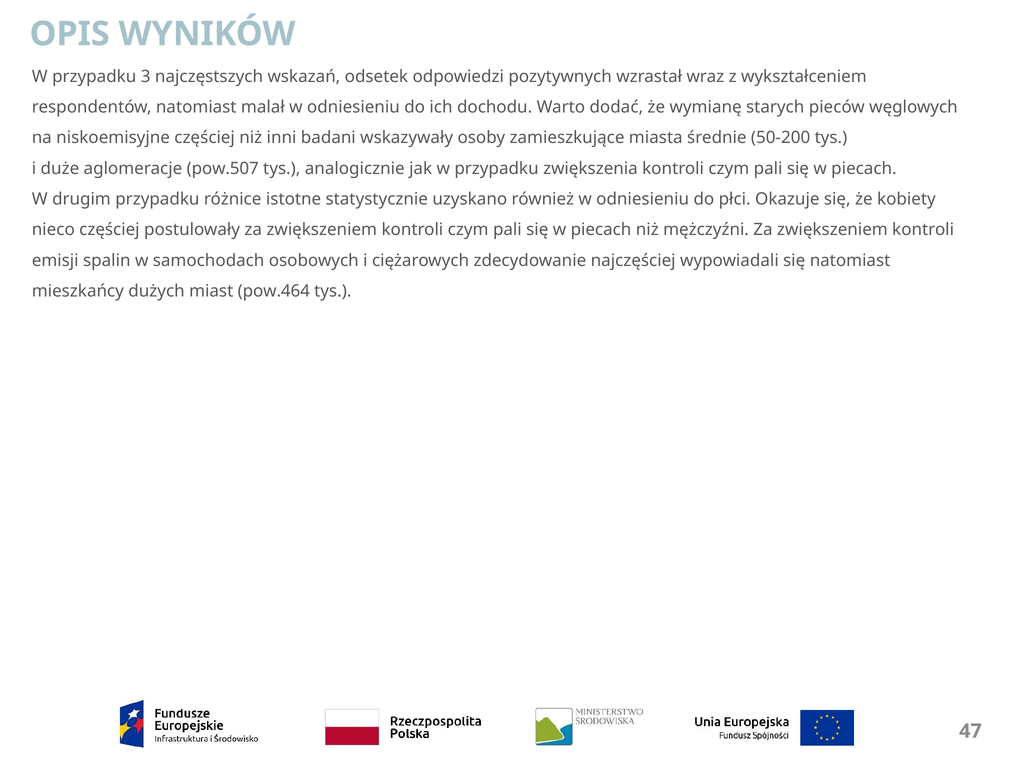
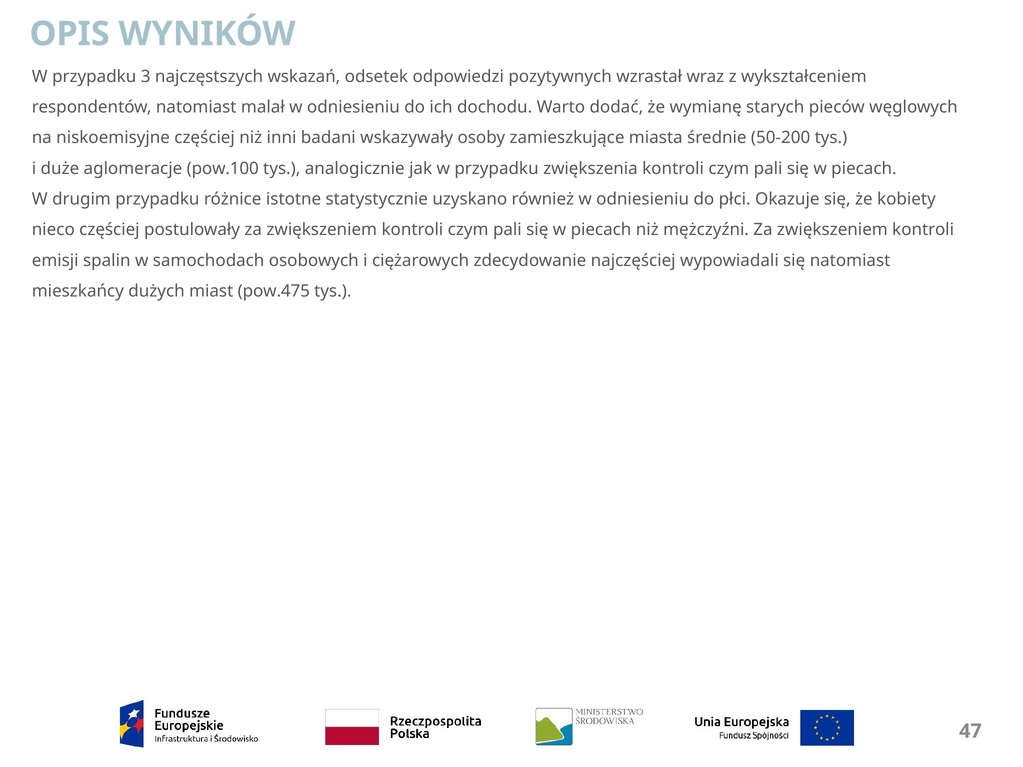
pow.507: pow.507 -> pow.100
pow.464: pow.464 -> pow.475
